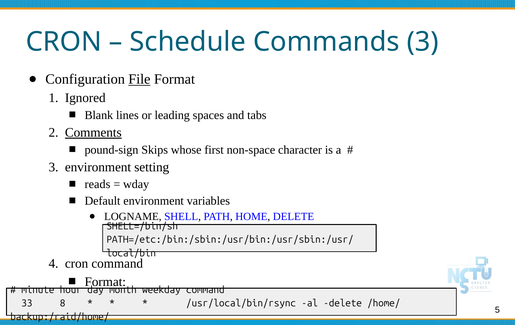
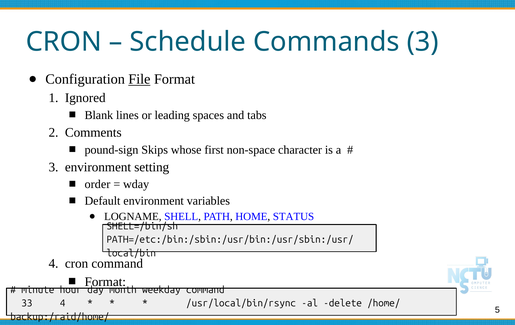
Comments underline: present -> none
reads: reads -> order
HOME DELETE: DELETE -> STATUS
33 8: 8 -> 4
